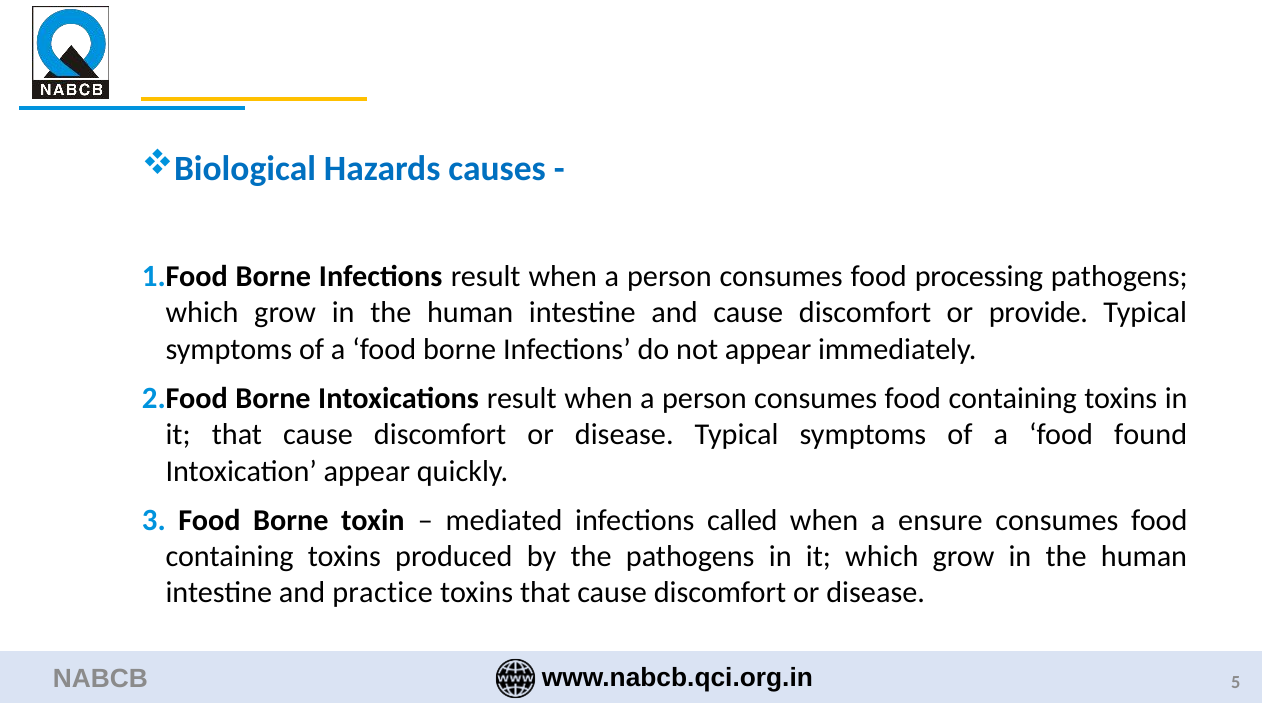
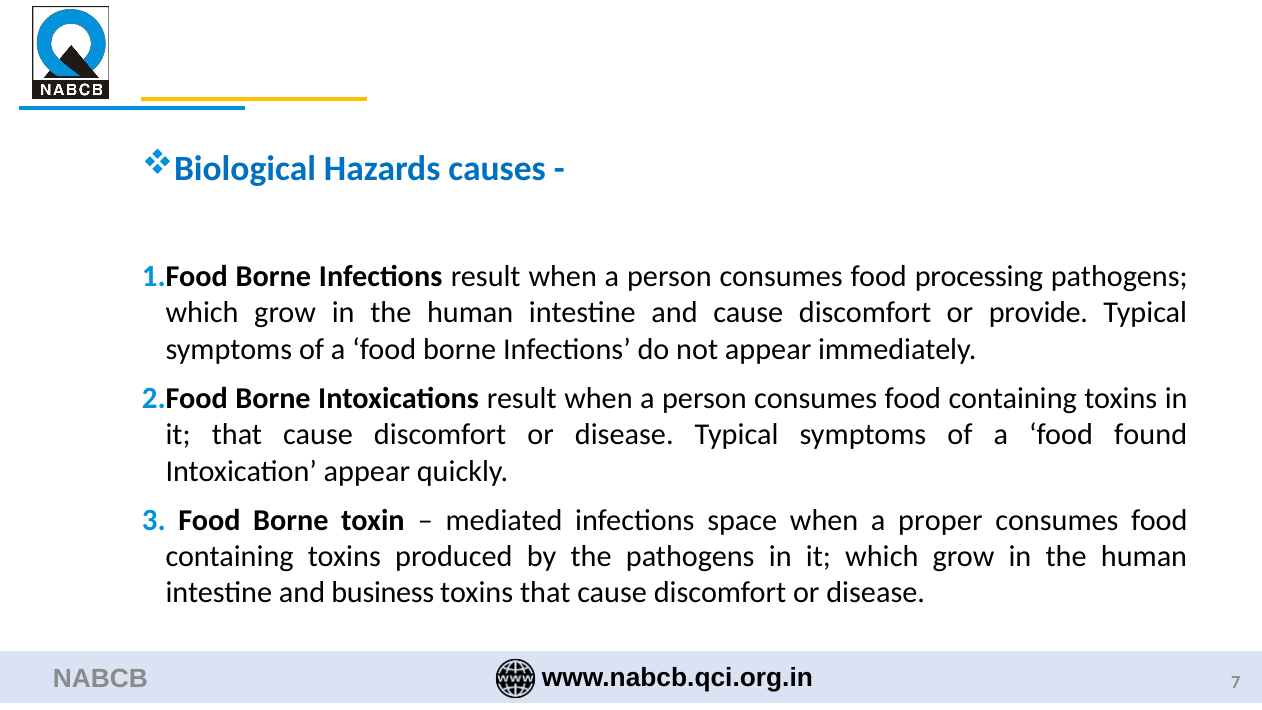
called: called -> space
ensure: ensure -> proper
practice: practice -> business
5: 5 -> 7
